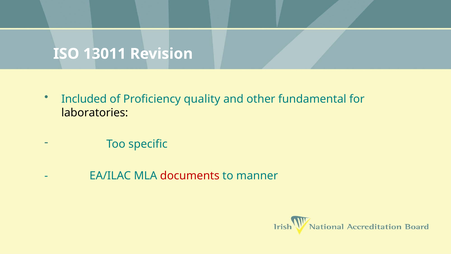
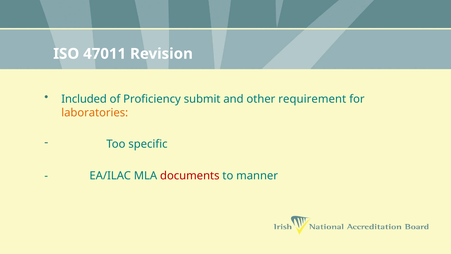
13011: 13011 -> 47011
quality: quality -> submit
fundamental: fundamental -> requirement
laboratories colour: black -> orange
